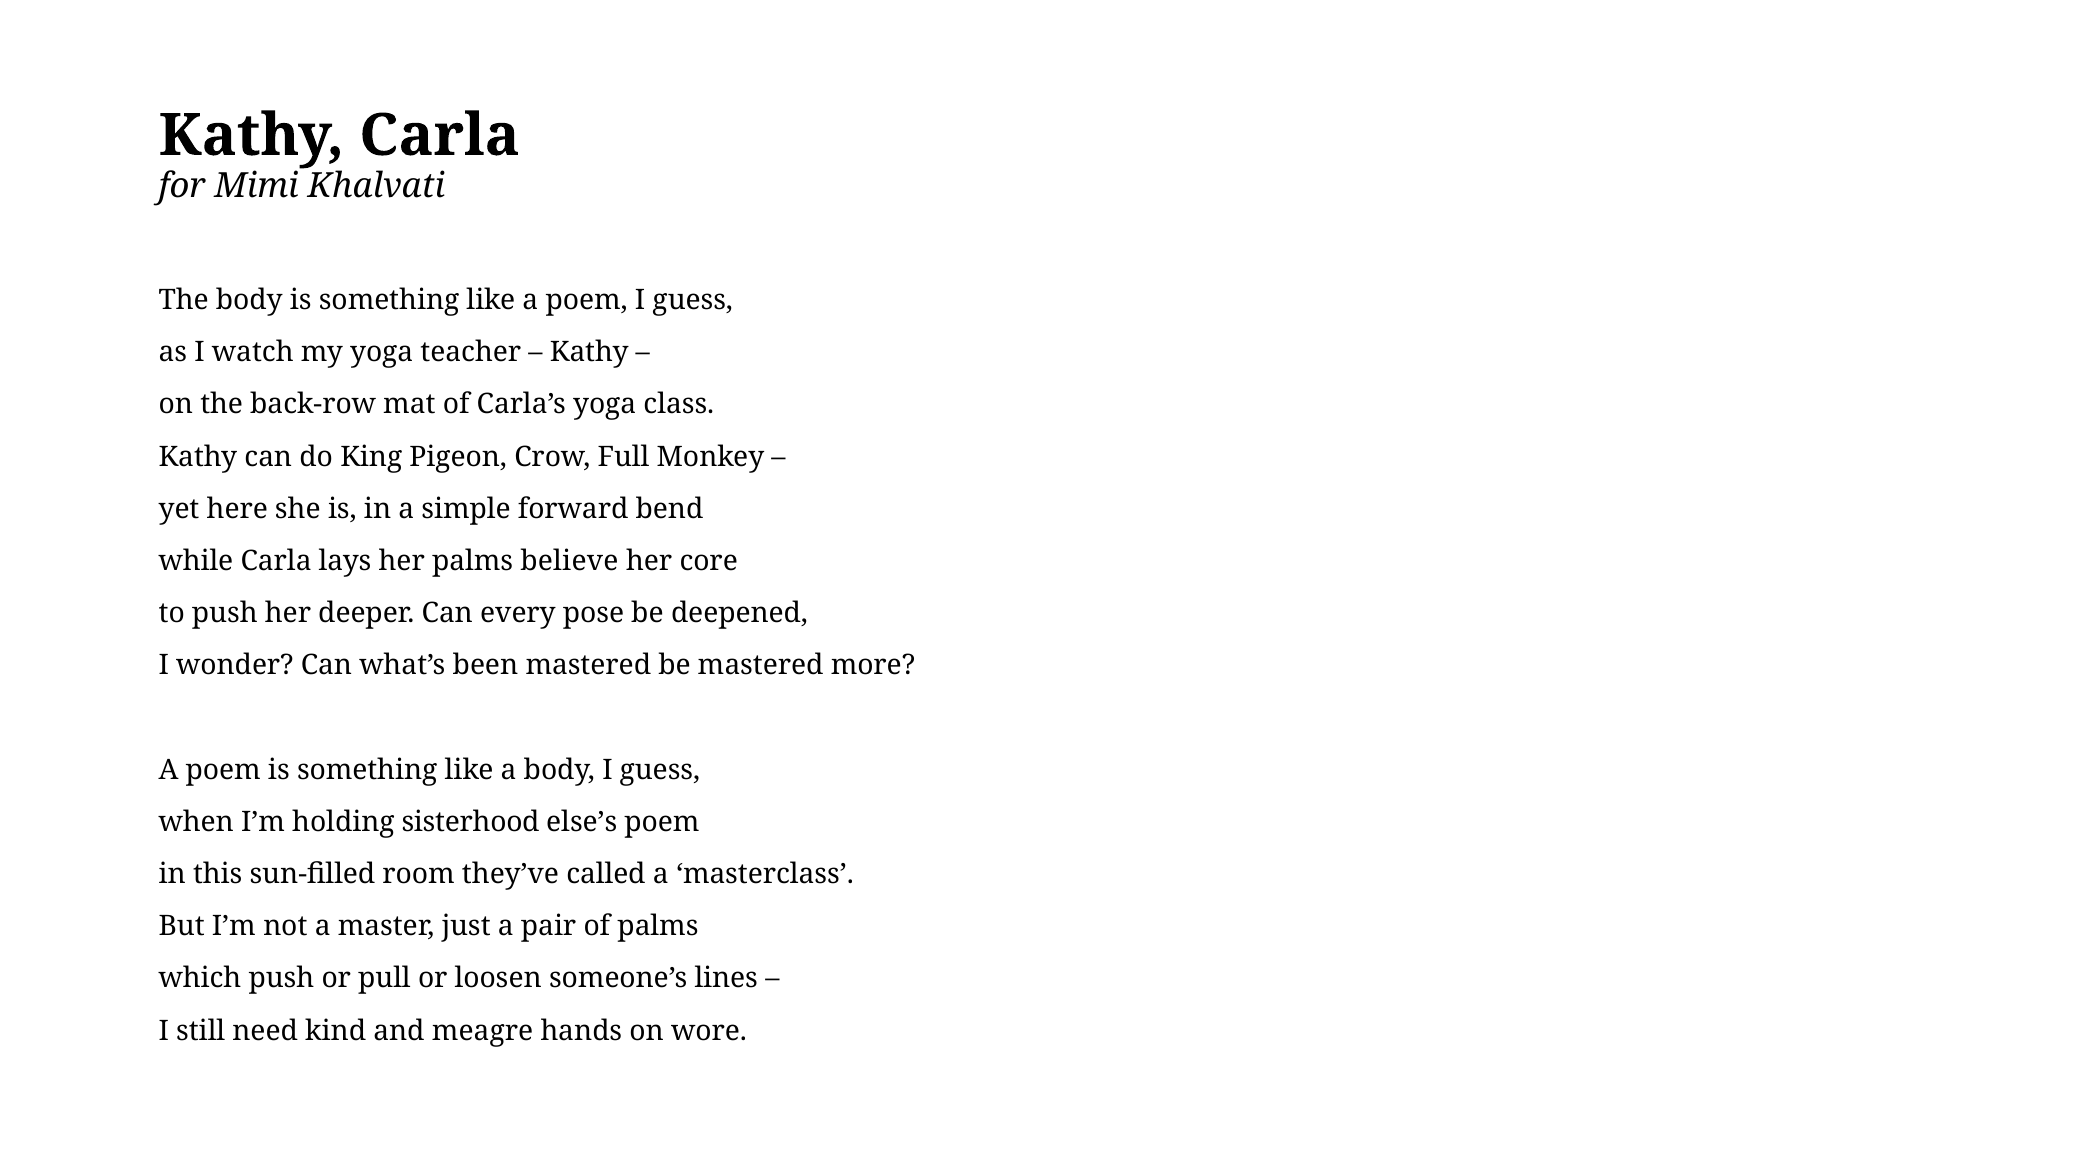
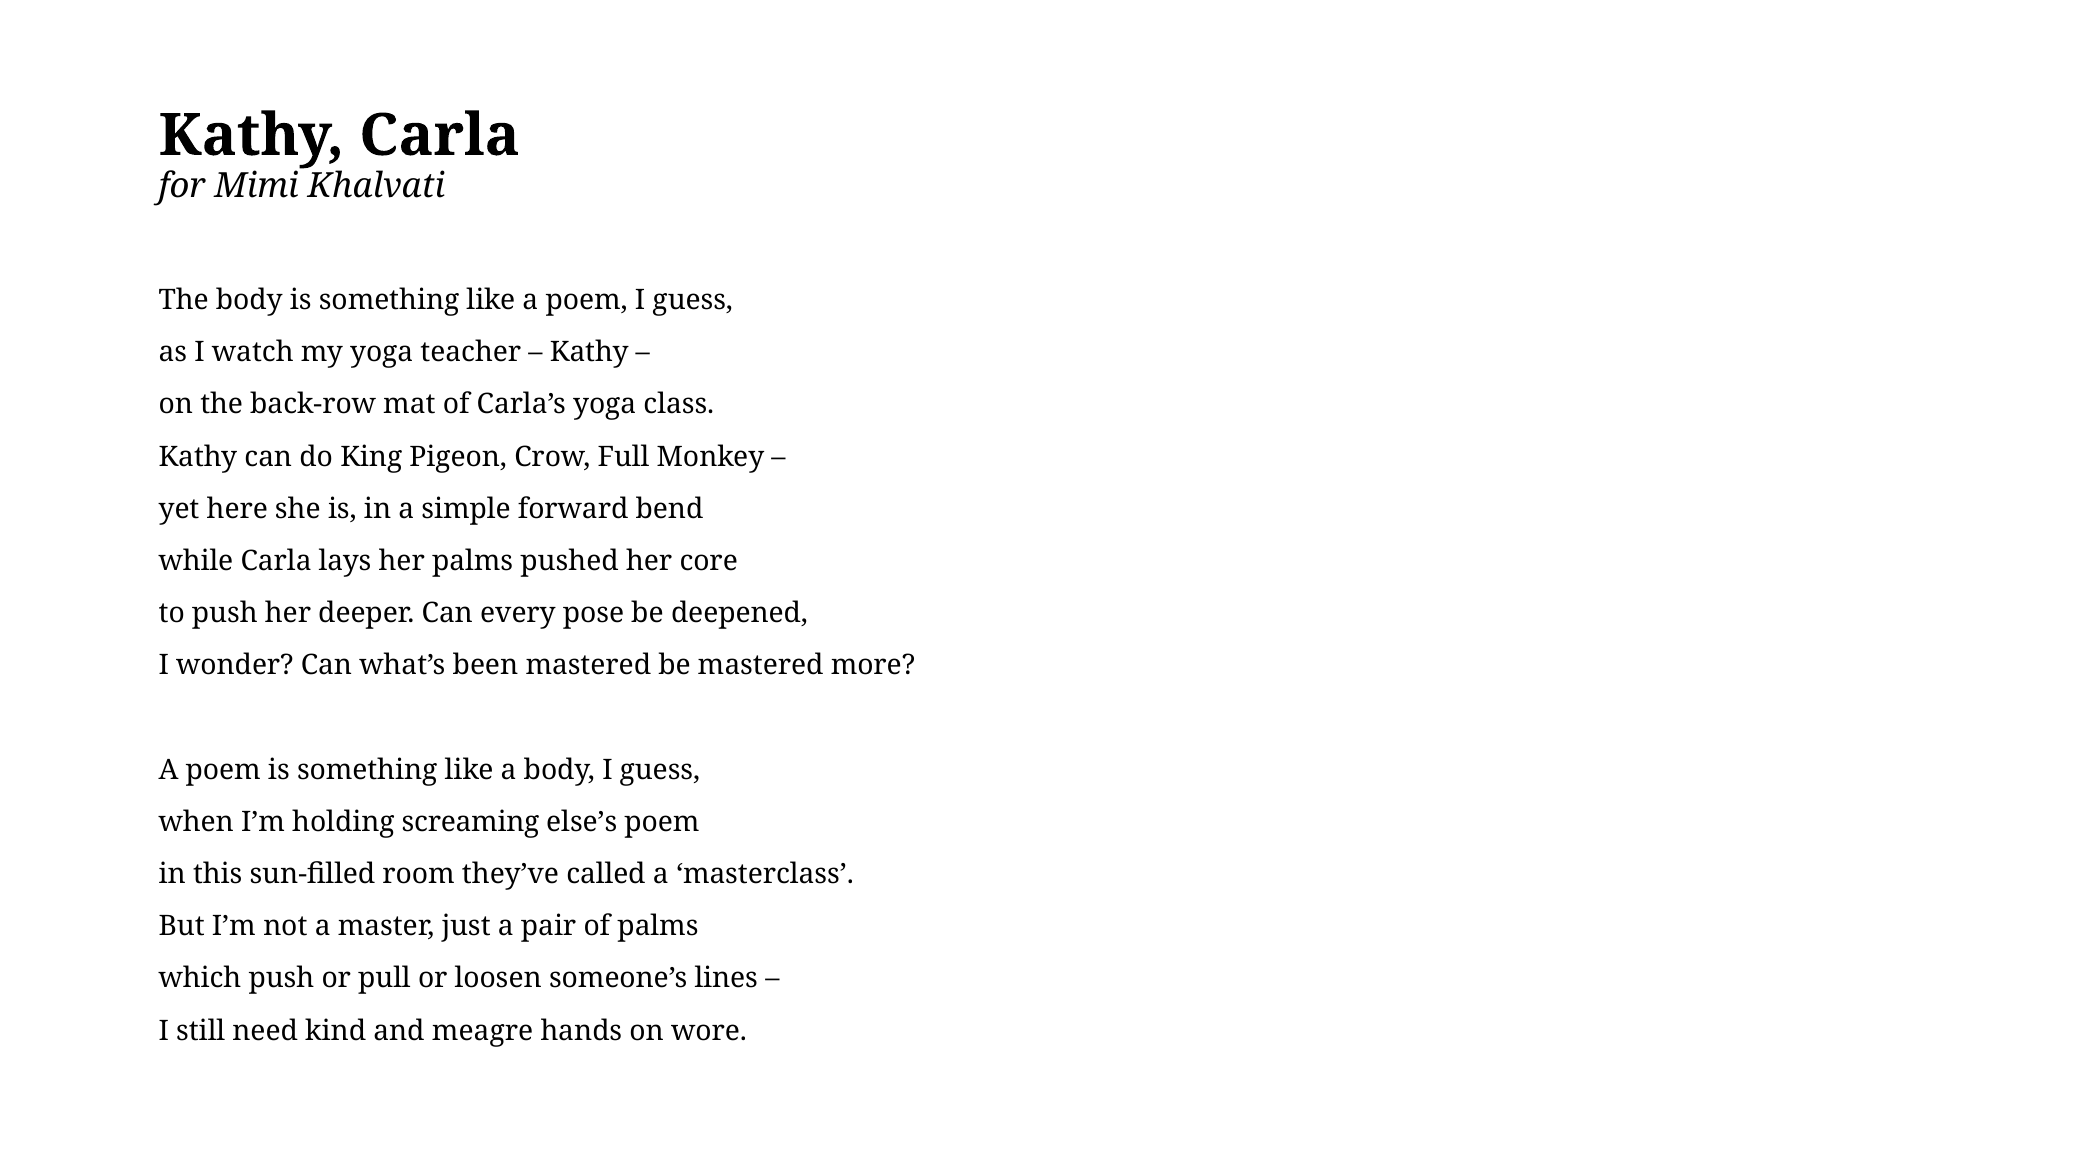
believe: believe -> pushed
sisterhood: sisterhood -> screaming
